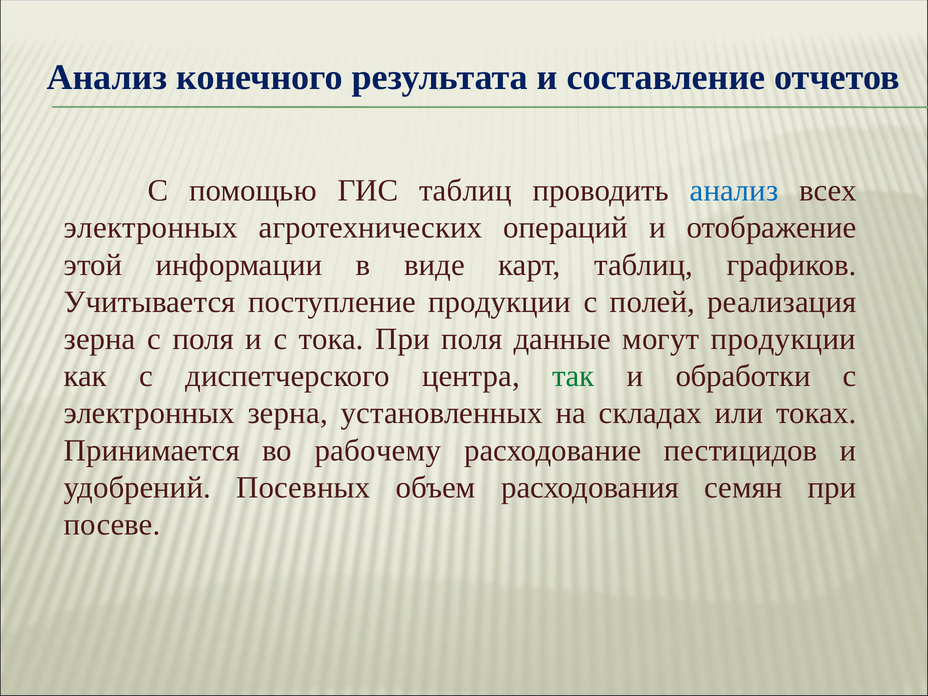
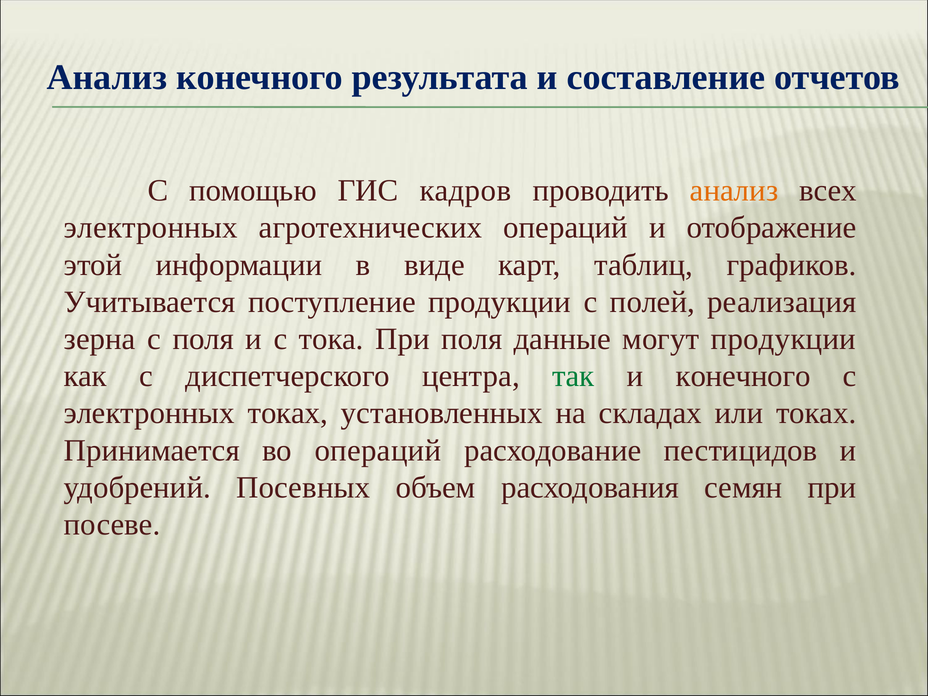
ГИС таблиц: таблиц -> кадров
анализ at (734, 191) colour: blue -> orange
и обработки: обработки -> конечного
электронных зерна: зерна -> токах
во рабочему: рабочему -> операций
